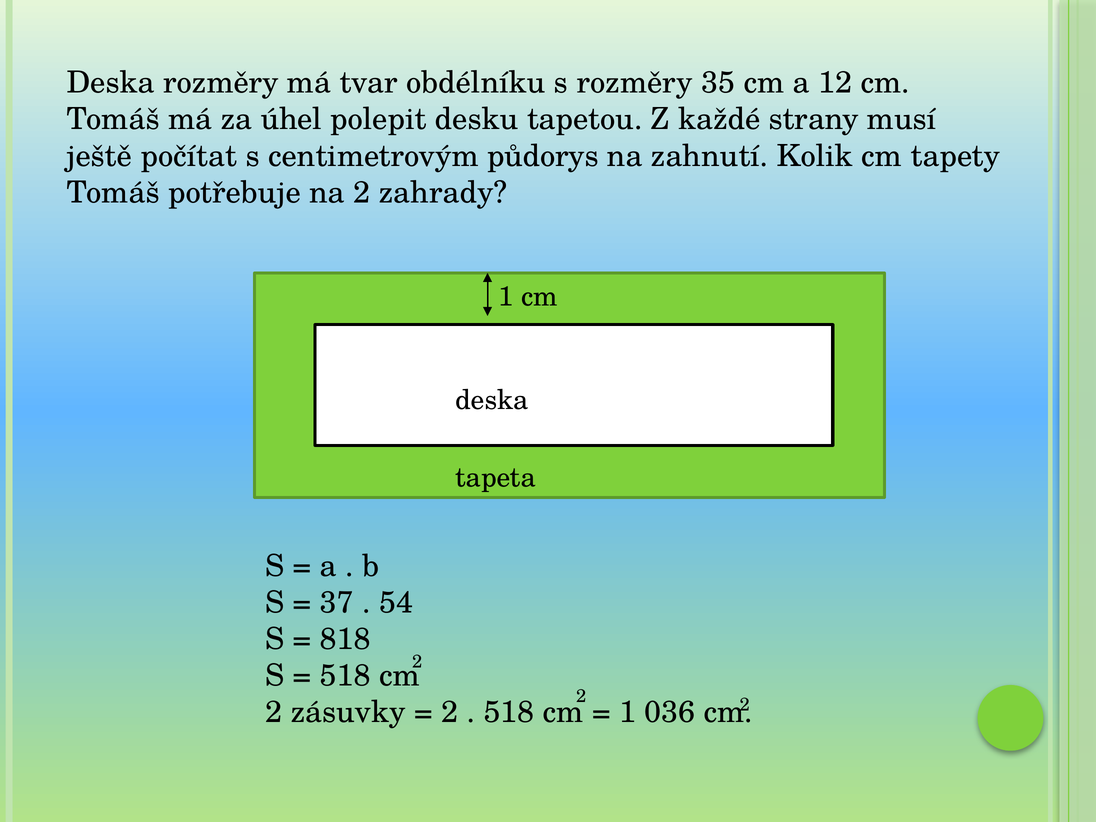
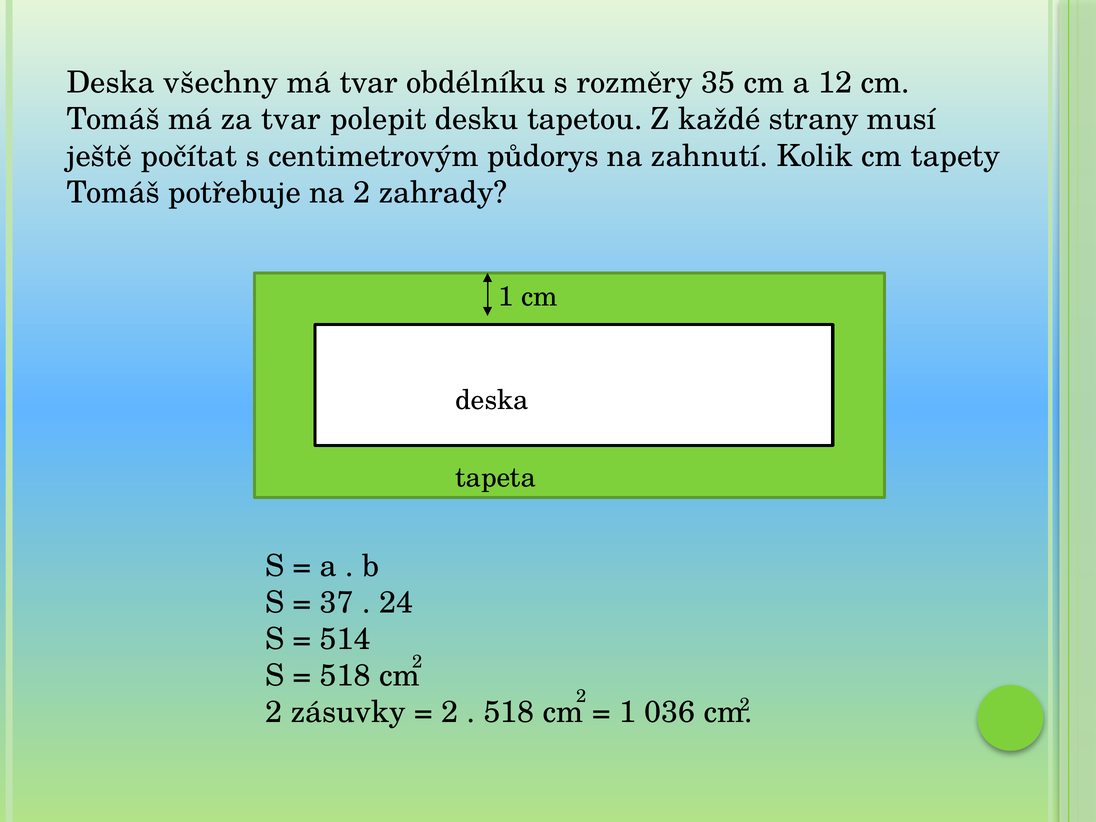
Deska rozměry: rozměry -> všechny
za úhel: úhel -> tvar
54: 54 -> 24
818: 818 -> 514
